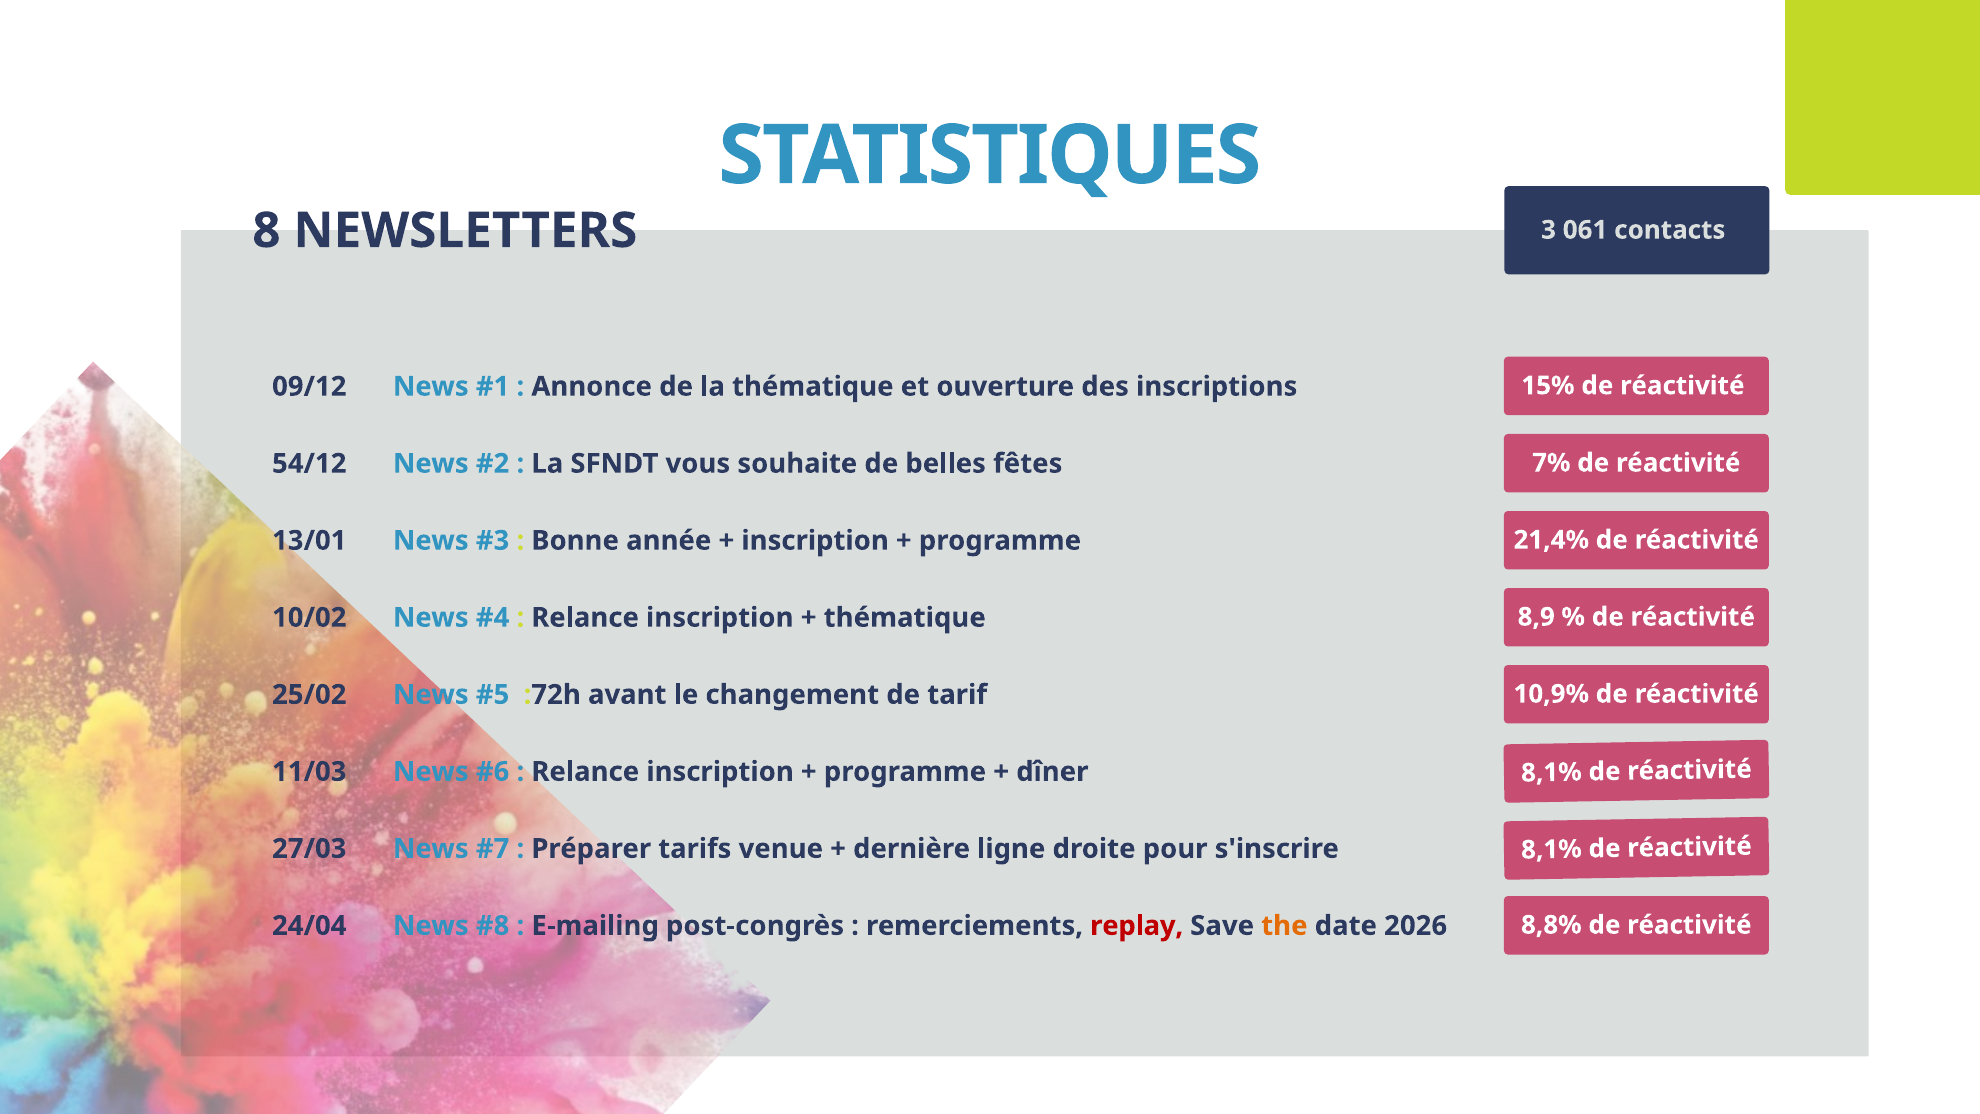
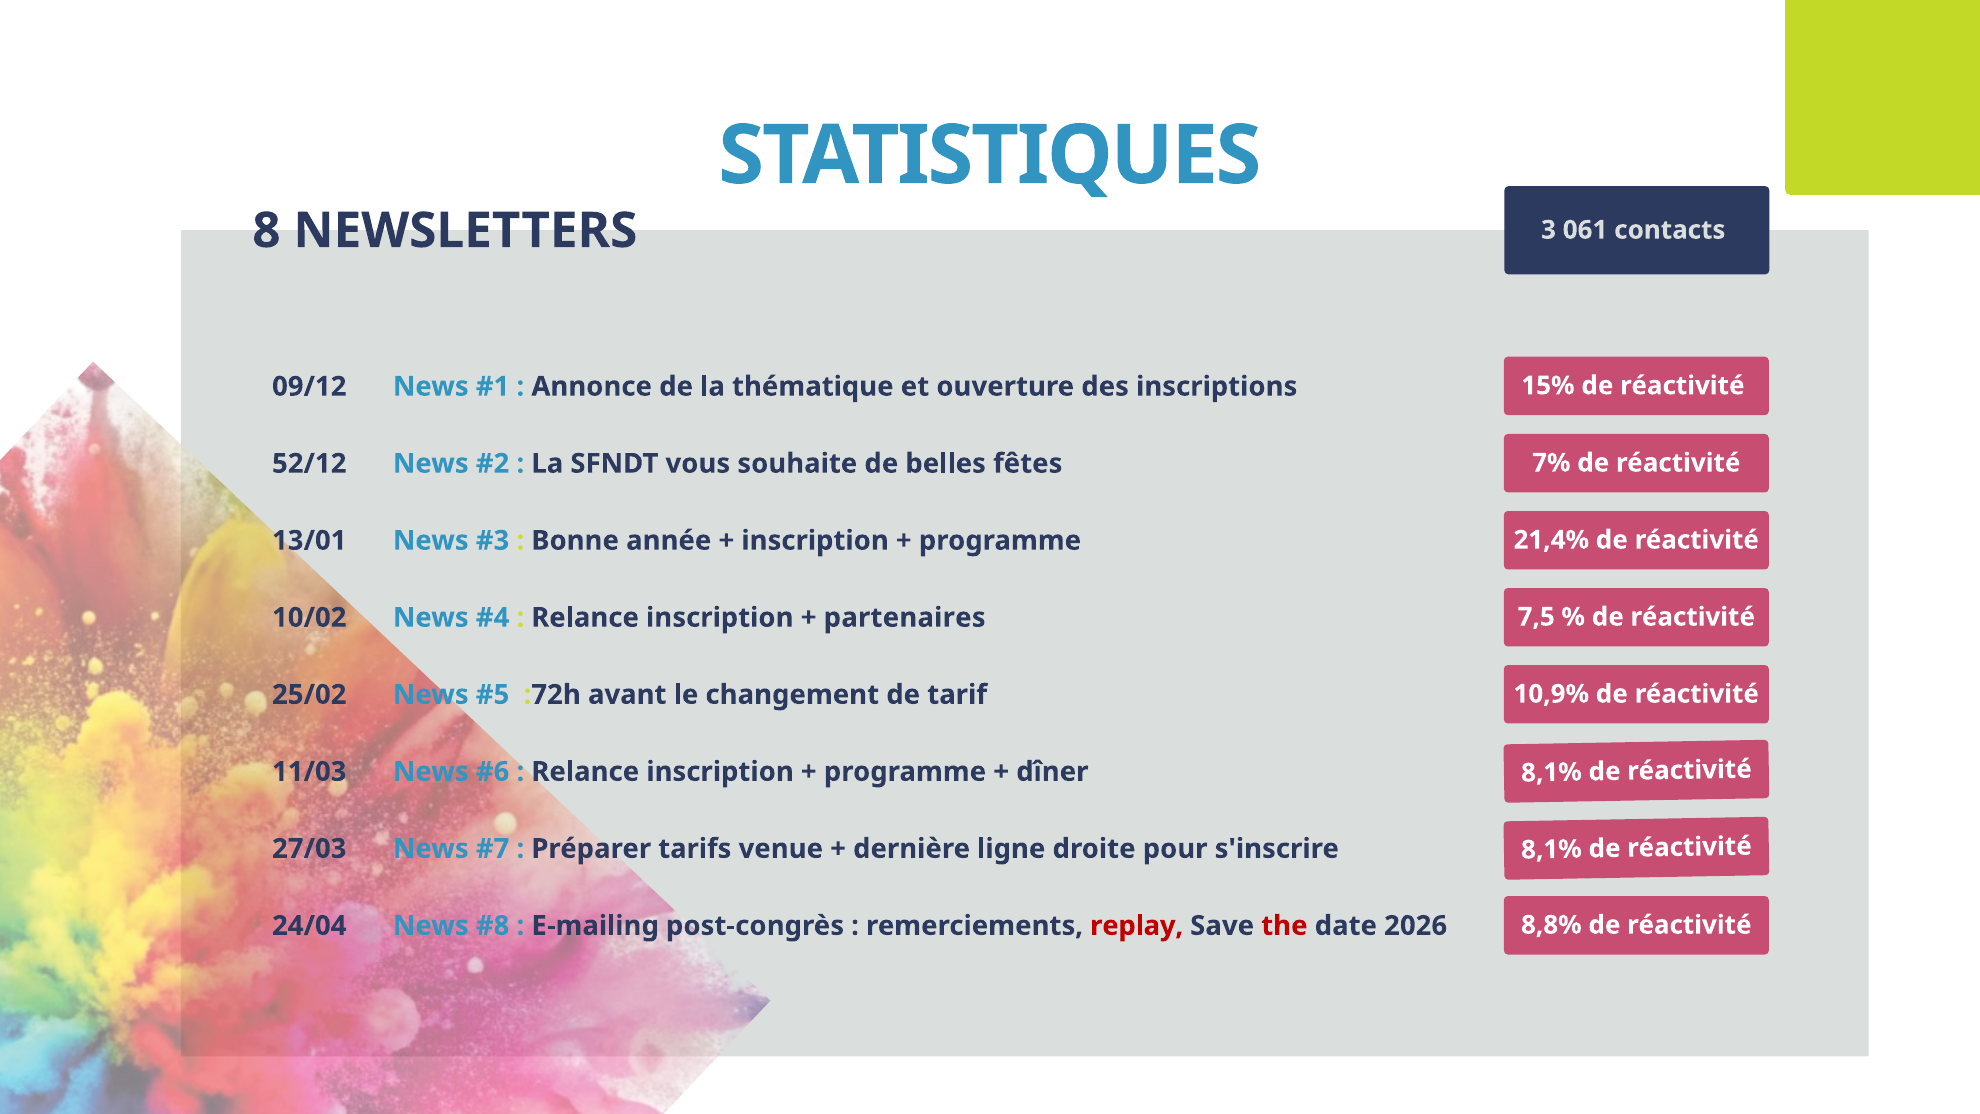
54/12: 54/12 -> 52/12
8,9: 8,9 -> 7,5
thématique at (905, 618): thématique -> partenaires
the colour: orange -> red
